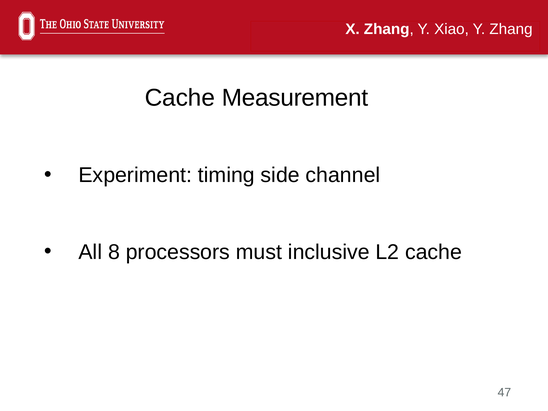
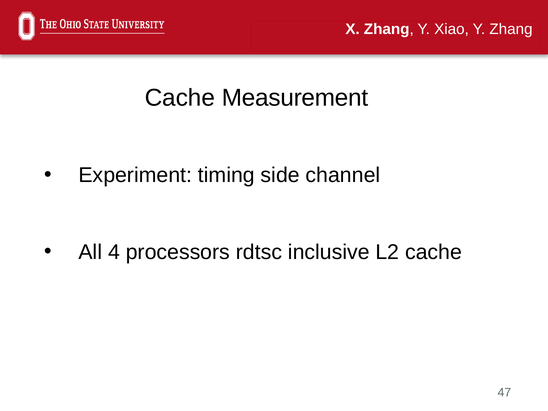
8: 8 -> 4
must: must -> rdtsc
